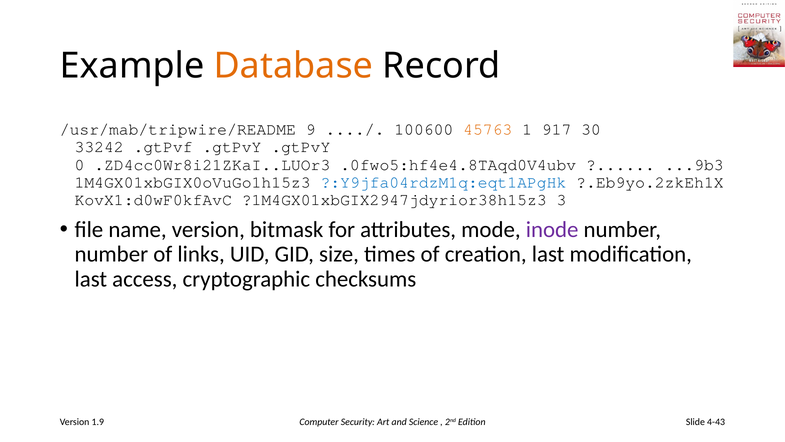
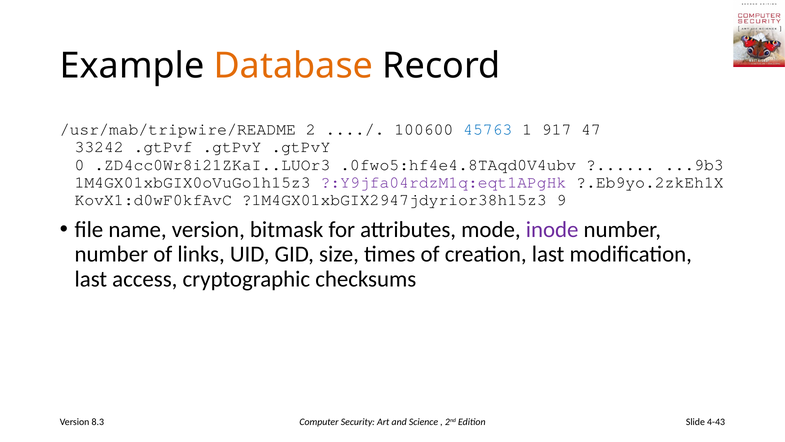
9: 9 -> 2
45763 colour: orange -> blue
30: 30 -> 47
?:Y9jfa04rdzM1q:eqt1APgHk colour: blue -> purple
3: 3 -> 9
1.9: 1.9 -> 8.3
